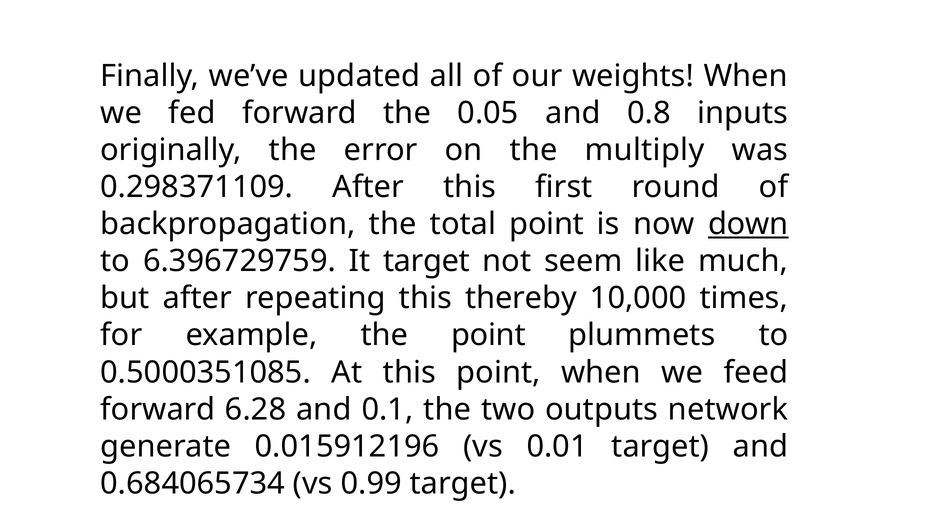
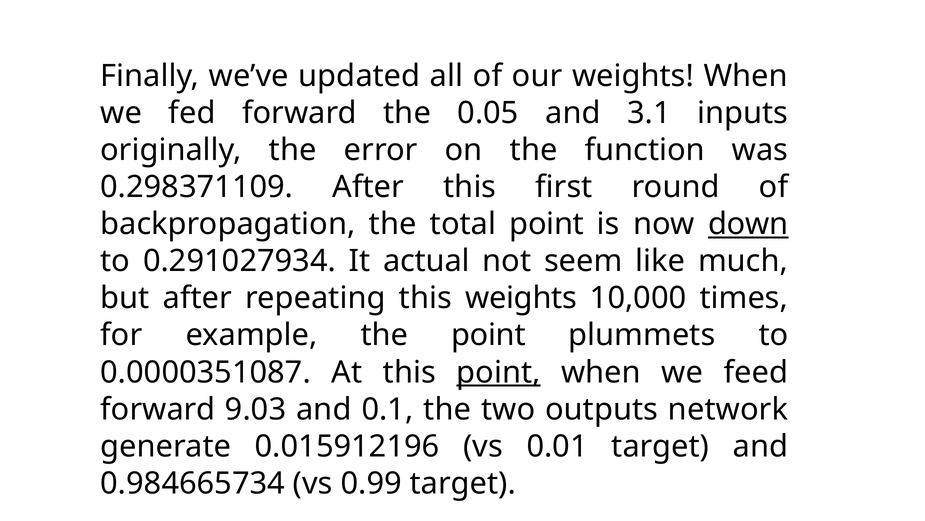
0.8: 0.8 -> 3.1
multiply: multiply -> function
6.396729759: 6.396729759 -> 0.291027934
It target: target -> actual
this thereby: thereby -> weights
0.5000351085: 0.5000351085 -> 0.0000351087
point at (498, 372) underline: none -> present
6.28: 6.28 -> 9.03
0.684065734: 0.684065734 -> 0.984665734
